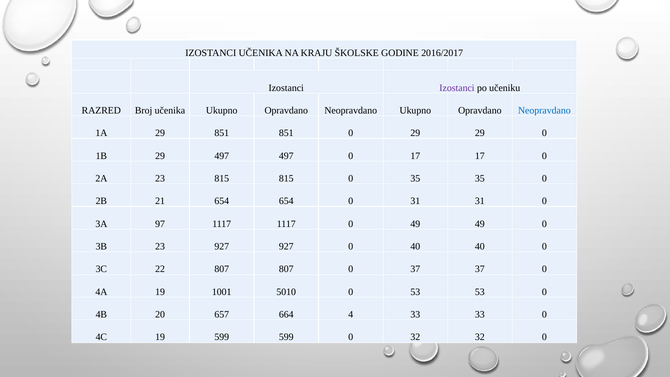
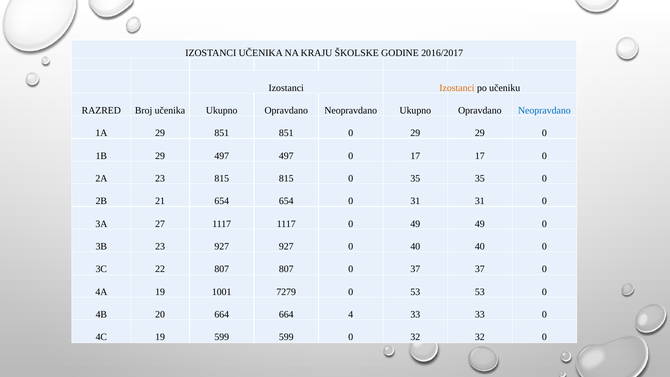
Izostanci at (457, 88) colour: purple -> orange
97: 97 -> 27
5010: 5010 -> 7279
20 657: 657 -> 664
